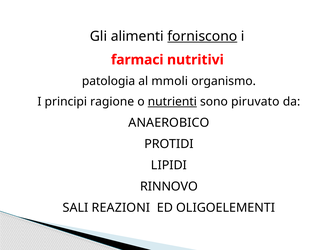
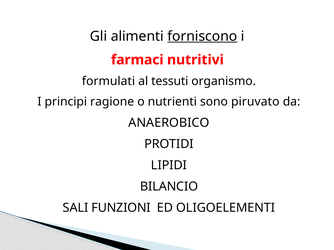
patologia: patologia -> formulati
mmoli: mmoli -> tessuti
nutrienti underline: present -> none
RINNOVO: RINNOVO -> BILANCIO
REAZIONI: REAZIONI -> FUNZIONI
